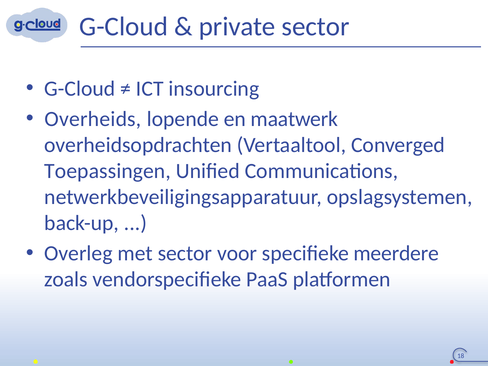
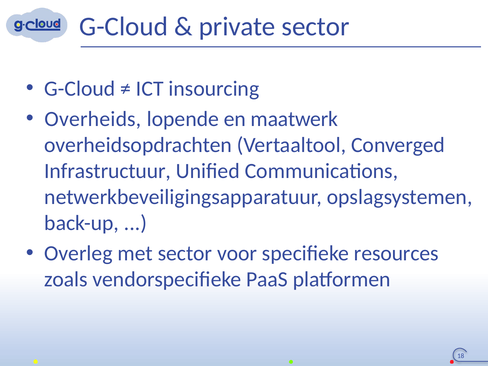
Toepassingen: Toepassingen -> Infrastructuur
meerdere: meerdere -> resources
